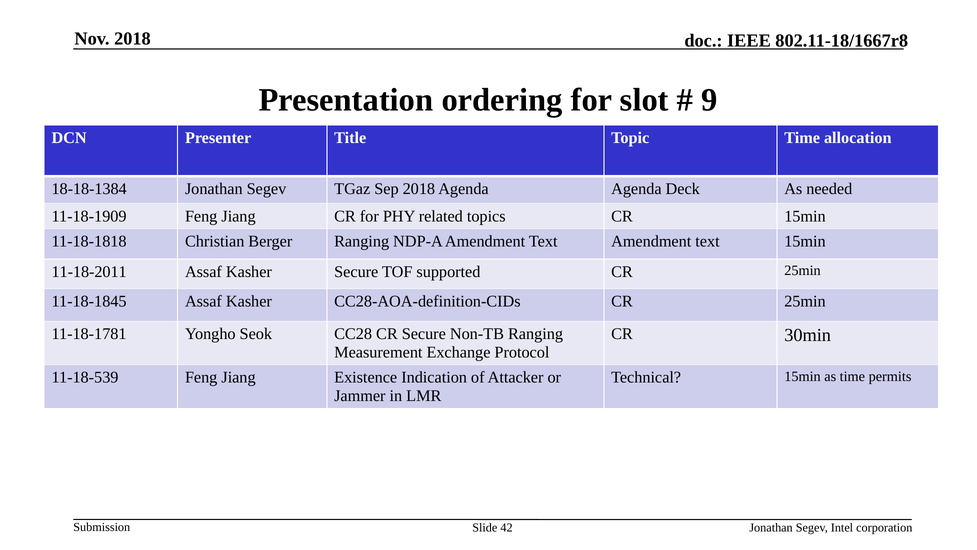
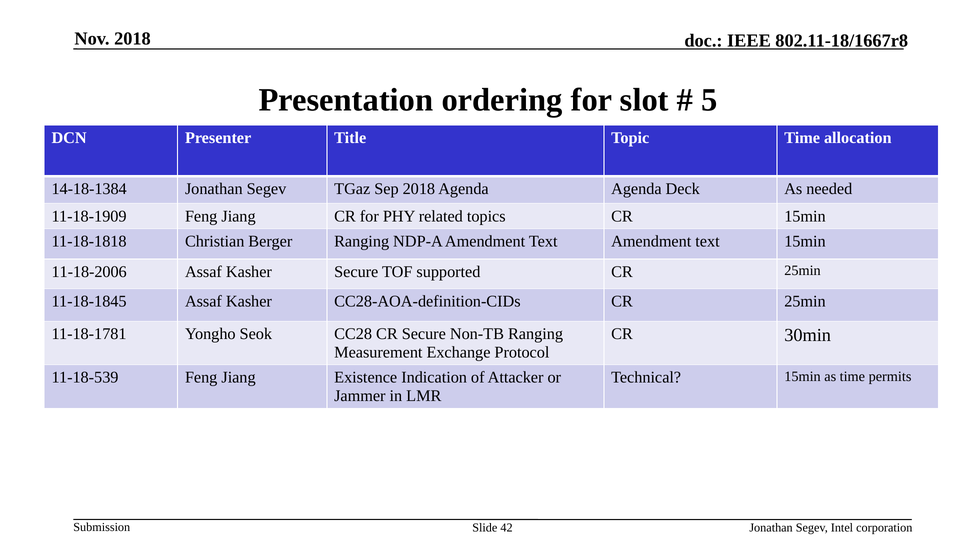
9: 9 -> 5
18-18-1384: 18-18-1384 -> 14-18-1384
11-18-2011: 11-18-2011 -> 11-18-2006
